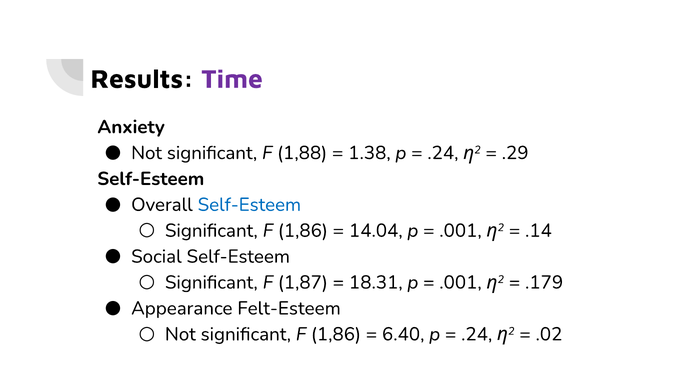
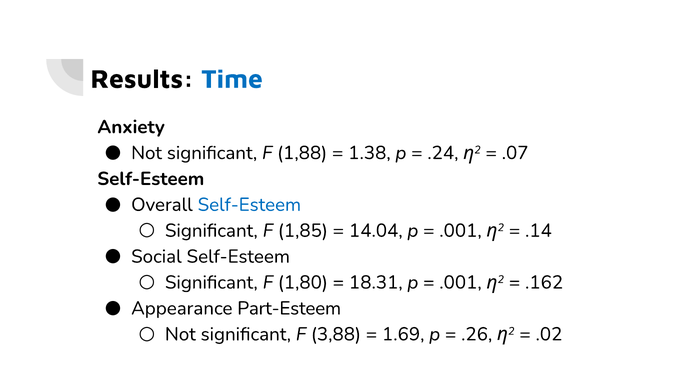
Time colour: purple -> blue
.29: .29 -> .07
1,86 at (303, 231): 1,86 -> 1,85
1,87: 1,87 -> 1,80
.179: .179 -> .162
Felt-Esteem: Felt-Esteem -> Part-Esteem
Not significant F 1,86: 1,86 -> 3,88
6.40: 6.40 -> 1.69
.24 at (477, 334): .24 -> .26
